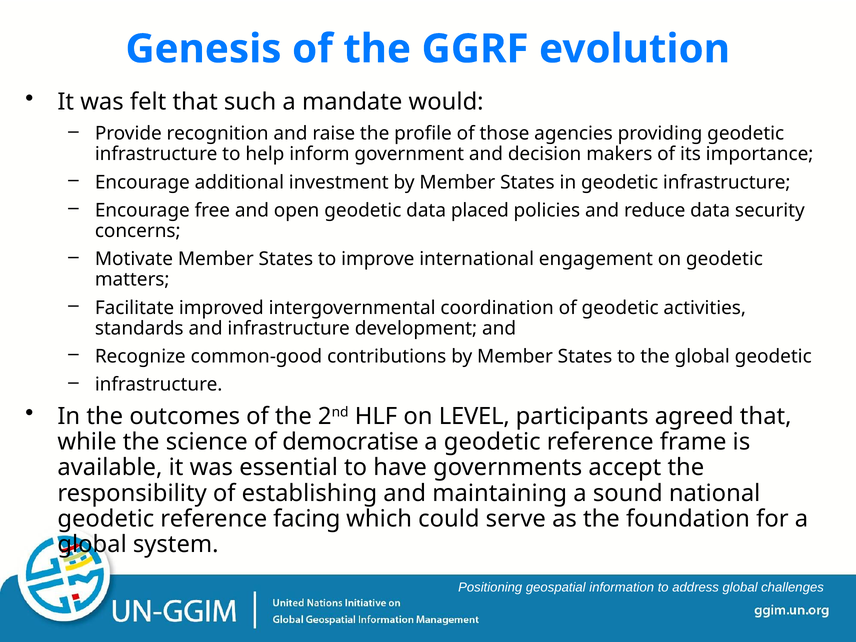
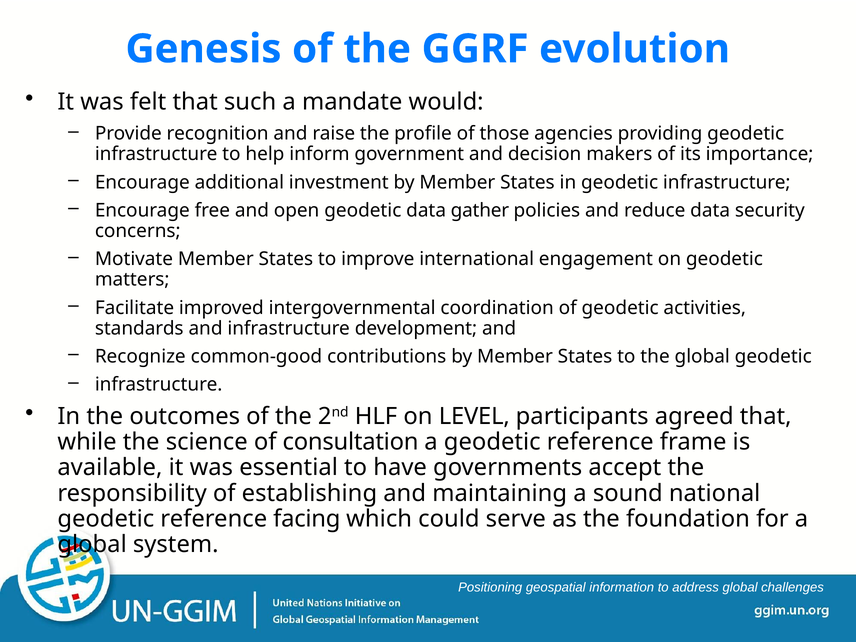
placed: placed -> gather
democratise: democratise -> consultation
